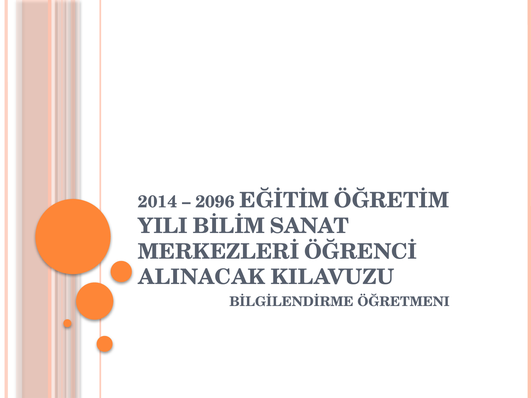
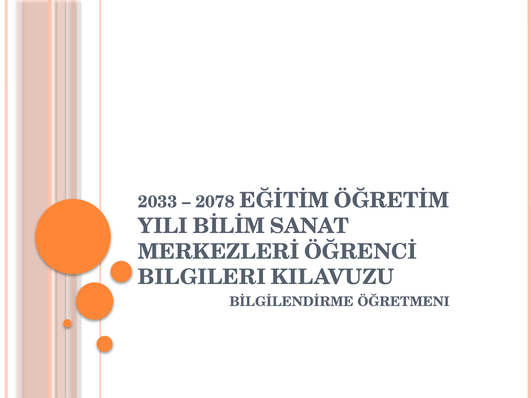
2014: 2014 -> 2033
2096: 2096 -> 2078
ALINACAK: ALINACAK -> BILGILERI
